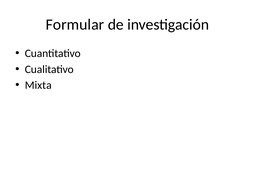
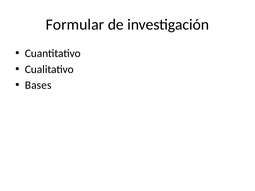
Mixta: Mixta -> Bases
